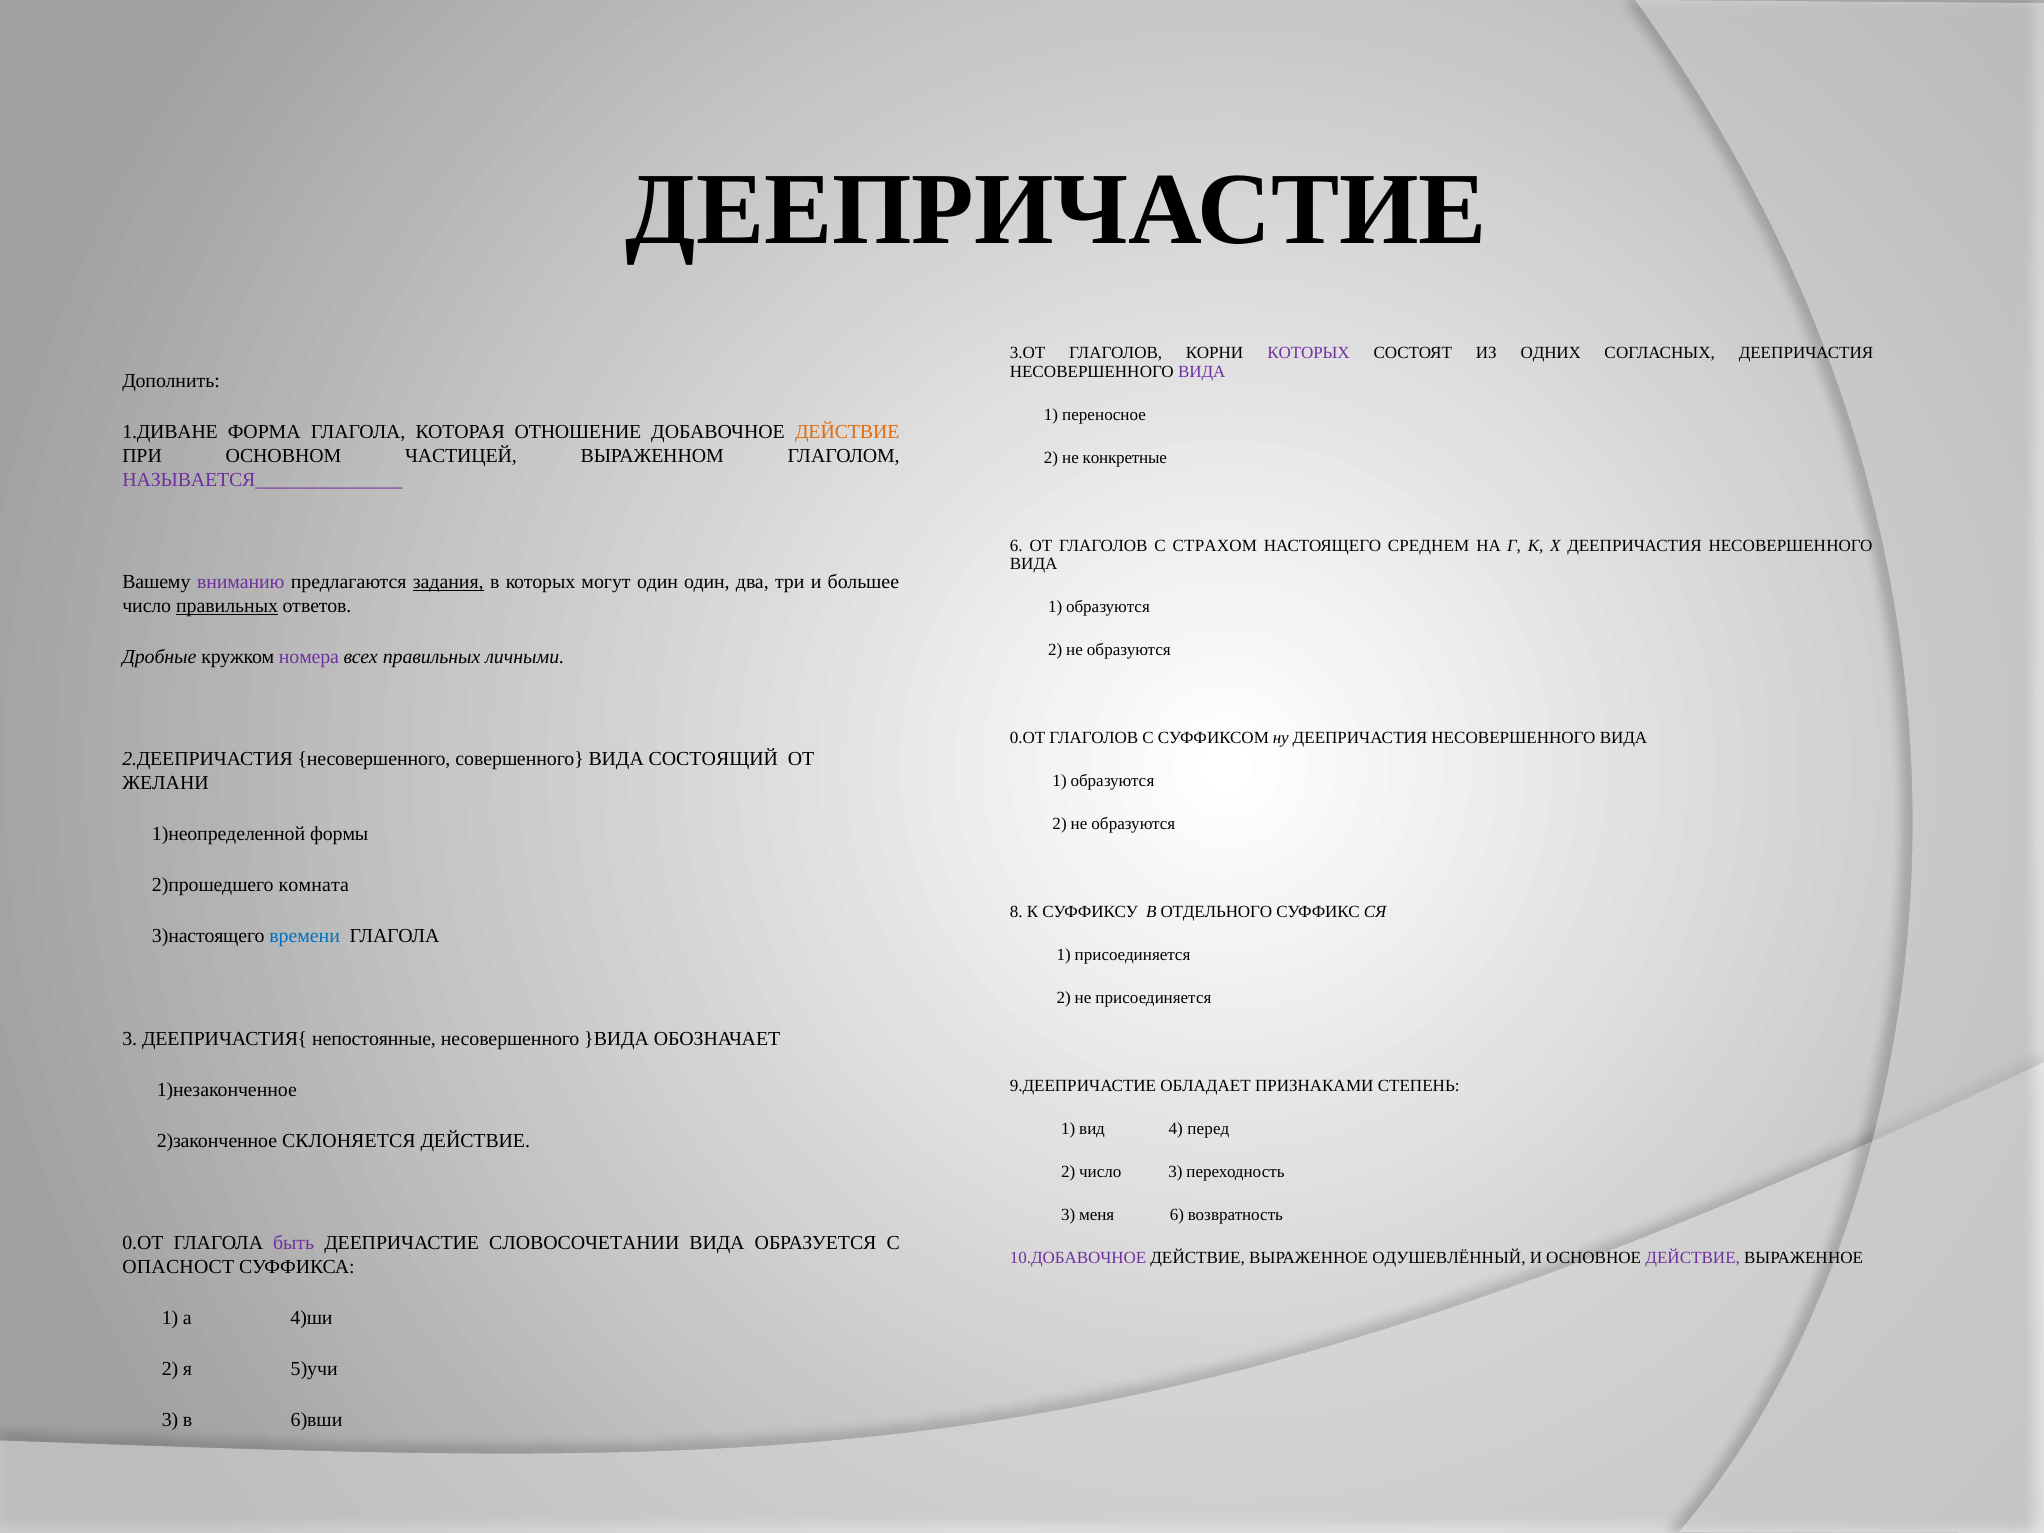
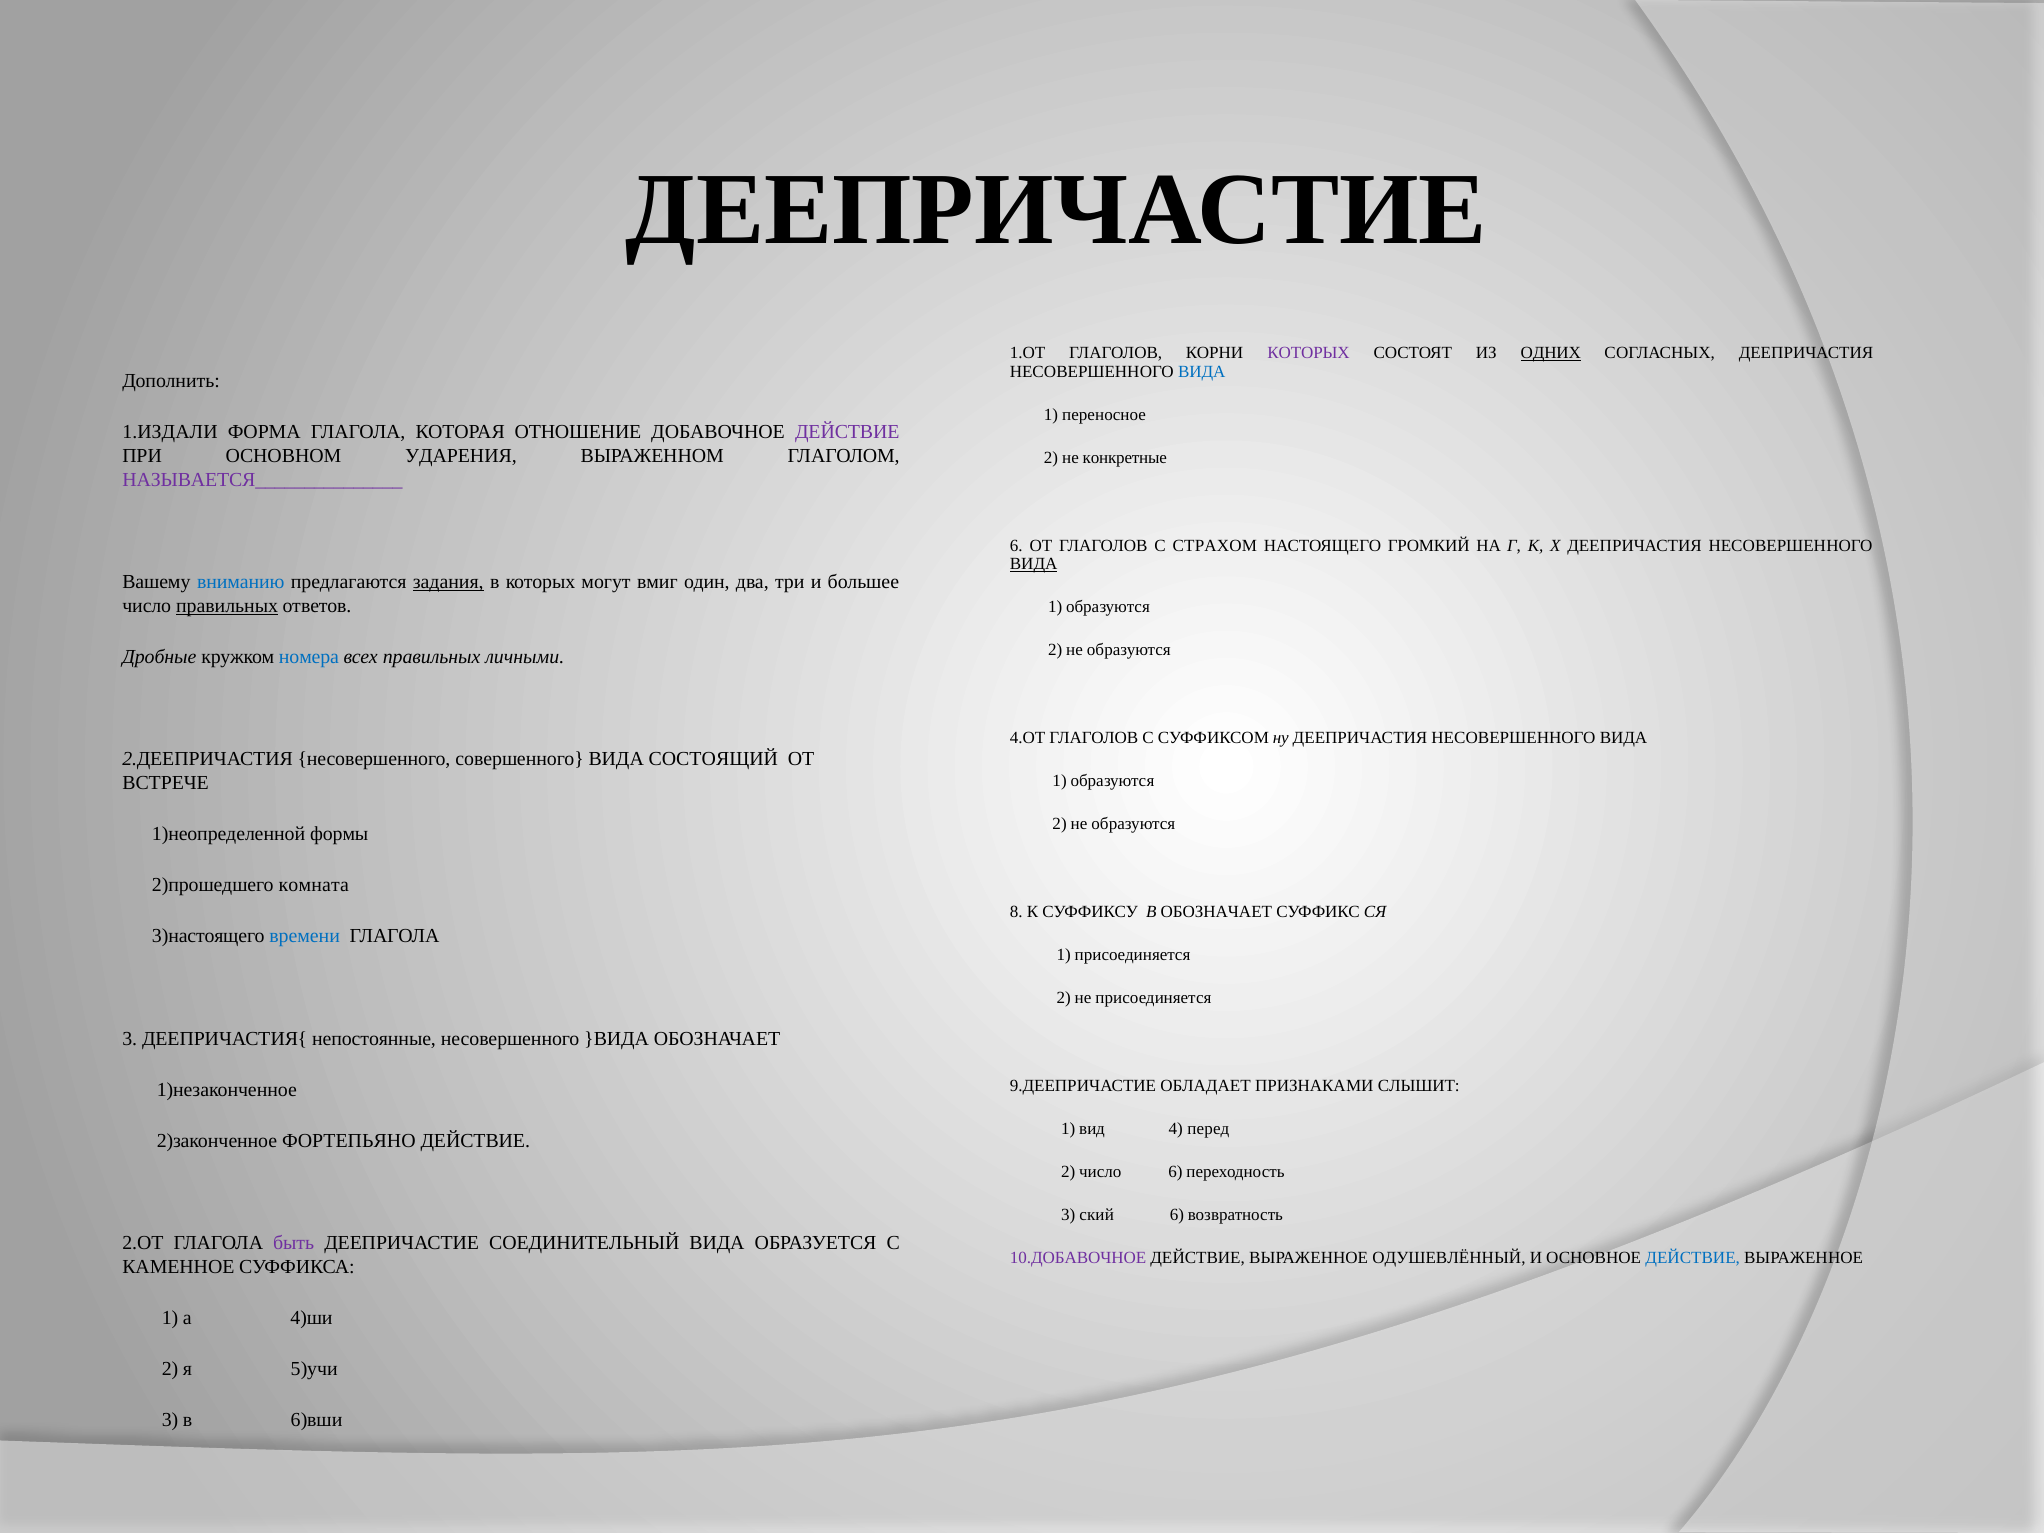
3.ОТ: 3.ОТ -> 1.ОТ
ОДНИХ underline: none -> present
ВИДА at (1202, 372) colour: purple -> blue
1.ДИВАНЕ: 1.ДИВАНЕ -> 1.ИЗДАЛИ
ДЕЙСТВИЕ at (847, 432) colour: orange -> purple
ЧАСТИЦЕЙ: ЧАСТИЦЕЙ -> УДАРЕНИЯ
СРЕДНЕМ: СРЕДНЕМ -> ГРОМКИЙ
ВИДА at (1034, 564) underline: none -> present
вниманию colour: purple -> blue
могут один: один -> вмиг
номера colour: purple -> blue
0.ОТ at (1028, 738): 0.ОТ -> 4.ОТ
ЖЕЛАНИ: ЖЕЛАНИ -> ВСТРЕЧЕ
В ОТДЕЛЬНОГО: ОТДЕЛЬНОГО -> ОБОЗНАЧАЕТ
СТЕПЕНЬ: СТЕПЕНЬ -> СЛЫШИТ
СКЛОНЯЕТСЯ: СКЛОНЯЕТСЯ -> ФОРТЕПЬЯНО
число 3: 3 -> 6
меня: меня -> ский
0.ОТ at (143, 1243): 0.ОТ -> 2.ОТ
СЛОВОСОЧЕТАНИИ: СЛОВОСОЧЕТАНИИ -> СОЕДИНИТЕЛЬНЫЙ
ДЕЙСТВИЕ at (1693, 1258) colour: purple -> blue
ОПАСНОСТ: ОПАСНОСТ -> КАМЕННОЕ
